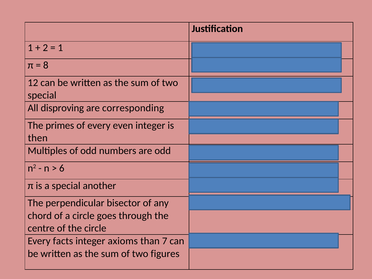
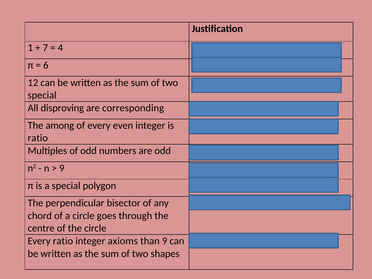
2: 2 -> 7
1 at (60, 48): 1 -> 4
8: 8 -> 6
primes: primes -> among
then at (38, 138): then -> ratio
6 at (62, 168): 6 -> 9
another: another -> polygon
Every facts: facts -> ratio
than 7: 7 -> 9
figures: figures -> shapes
